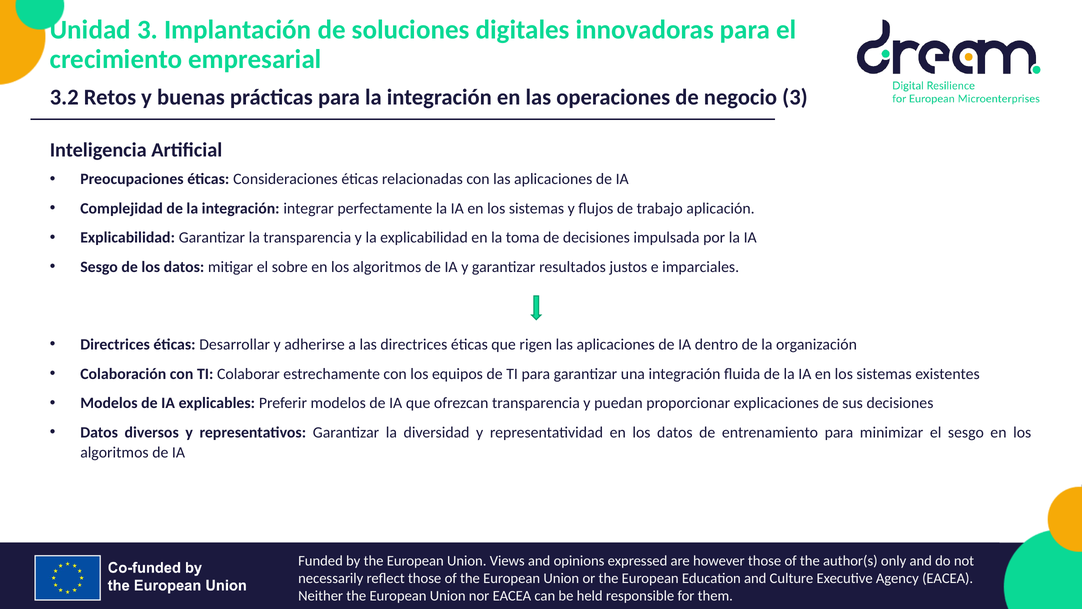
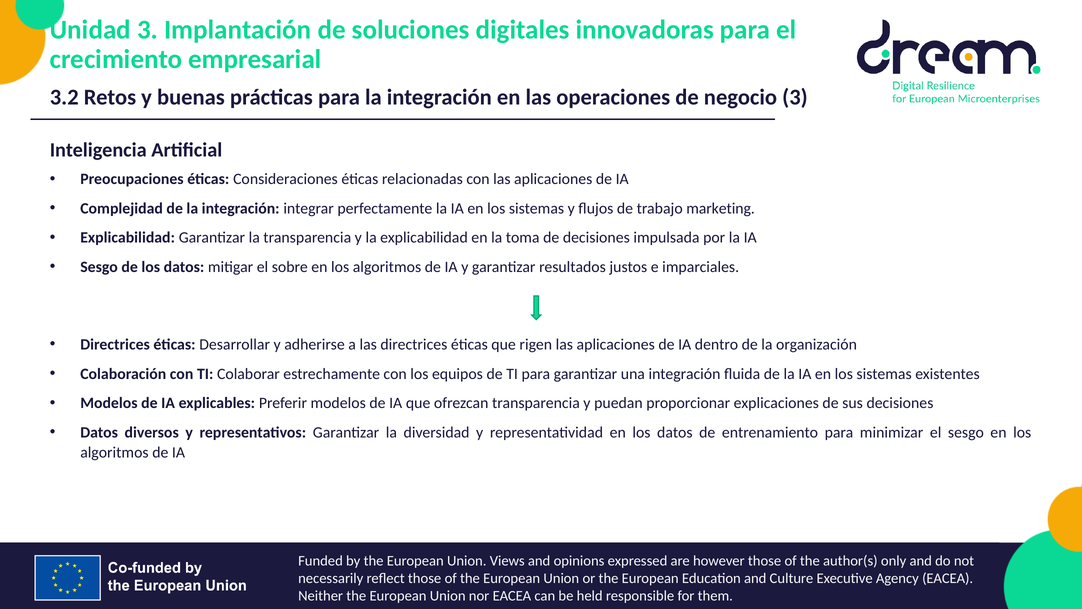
aplicación: aplicación -> marketing
